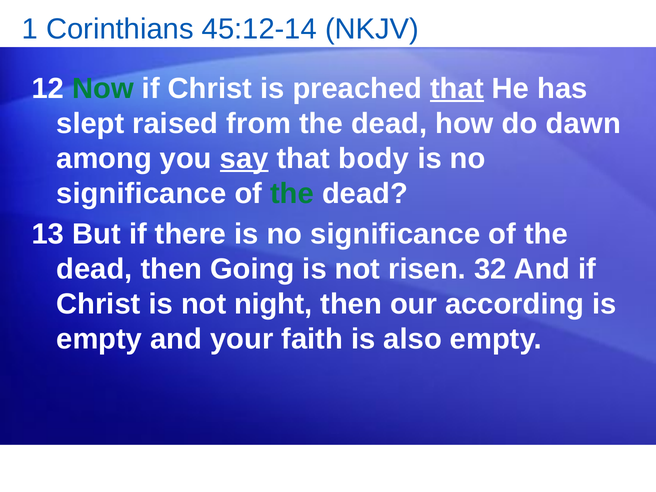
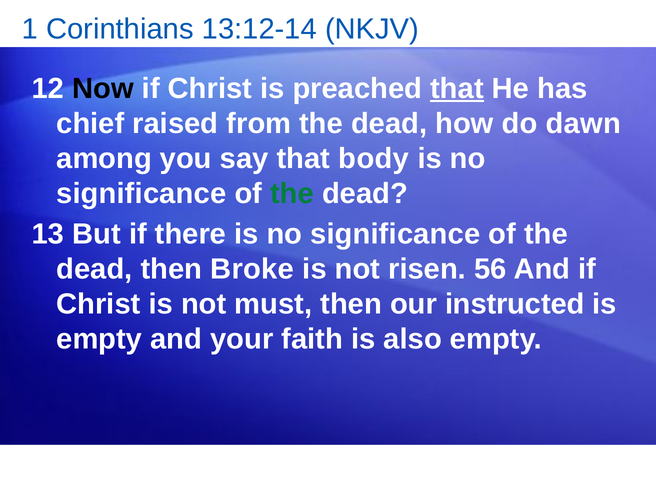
45:12-14: 45:12-14 -> 13:12-14
Now colour: green -> black
slept: slept -> chief
say underline: present -> none
Going: Going -> Broke
32: 32 -> 56
night: night -> must
according: according -> instructed
